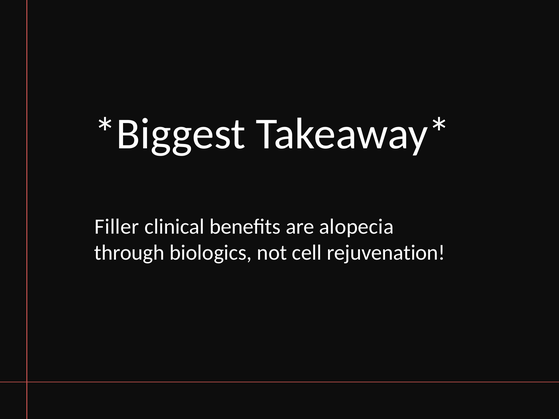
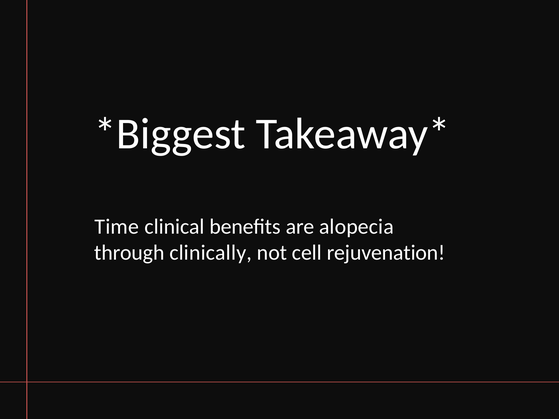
Filler: Filler -> Time
biologics: biologics -> clinically
